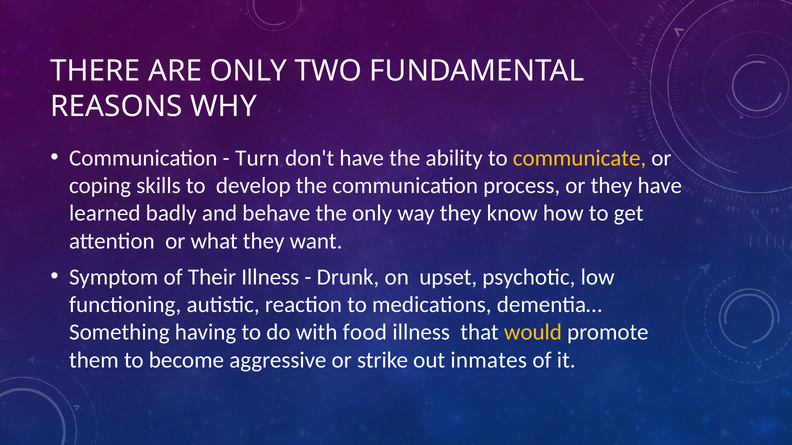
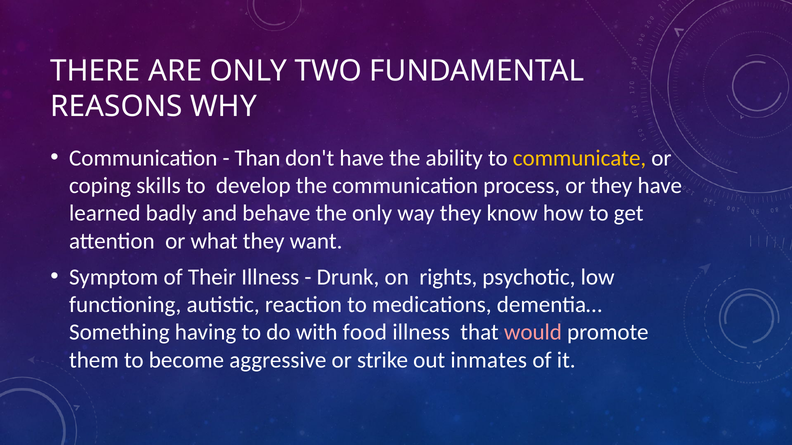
Turn: Turn -> Than
upset: upset -> rights
would colour: yellow -> pink
